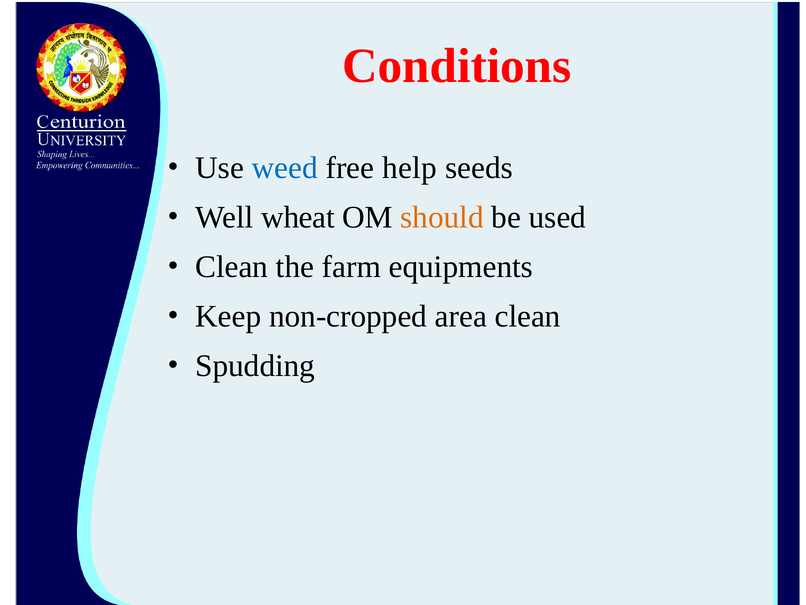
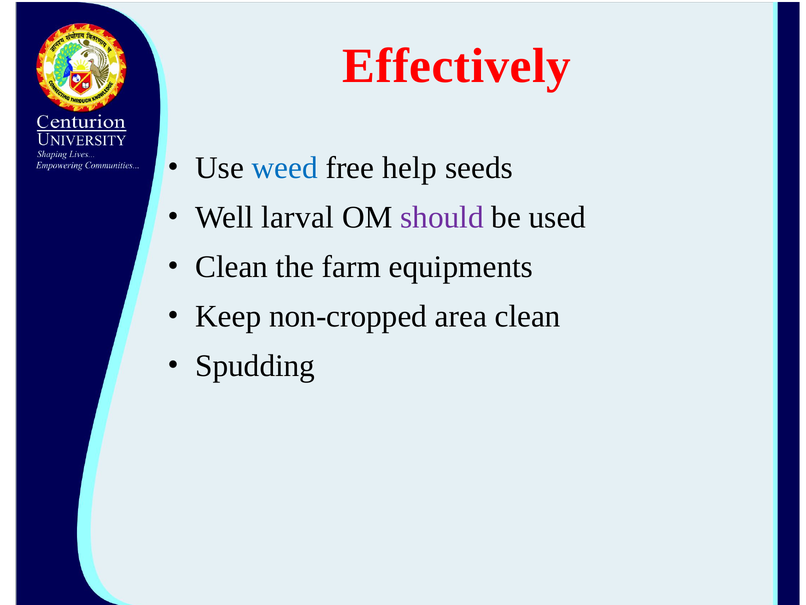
Conditions: Conditions -> Effectively
wheat: wheat -> larval
should colour: orange -> purple
